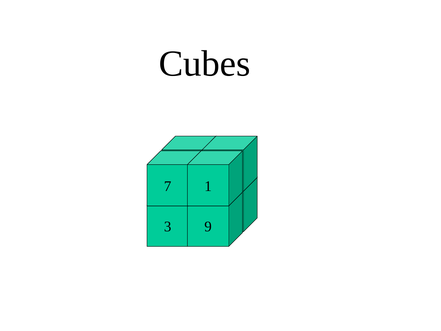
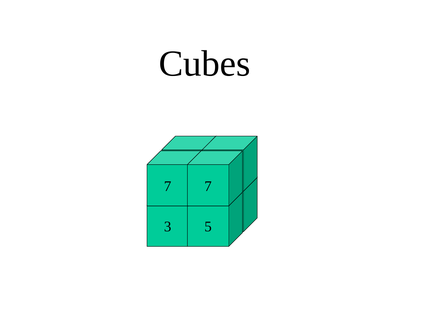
7 1: 1 -> 7
3 9: 9 -> 5
